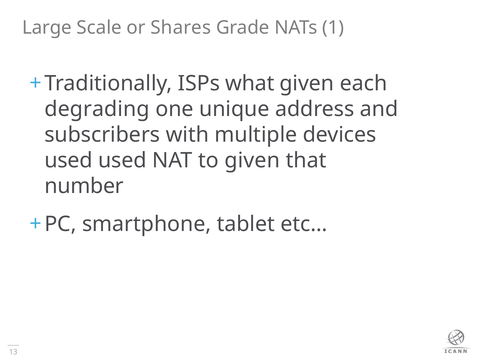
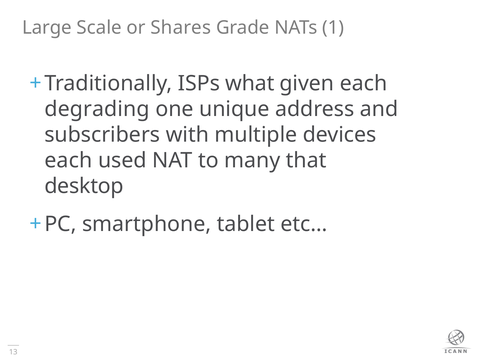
used at (68, 160): used -> each
to given: given -> many
number: number -> desktop
